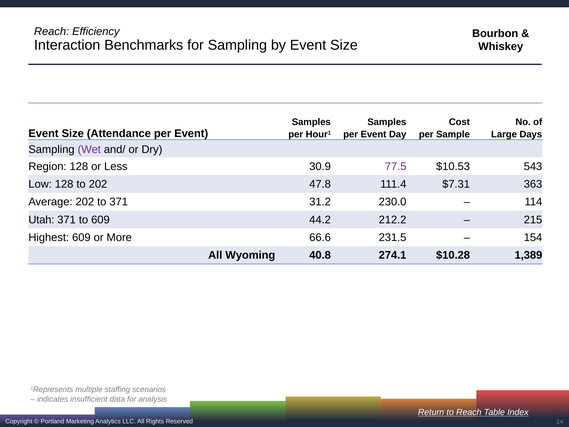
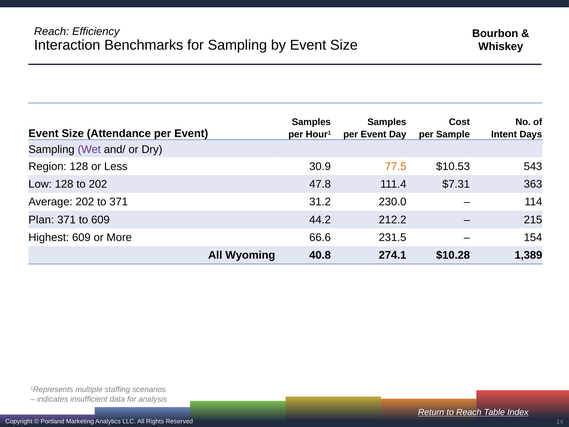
Large: Large -> Intent
77.5 colour: purple -> orange
Utah: Utah -> Plan
